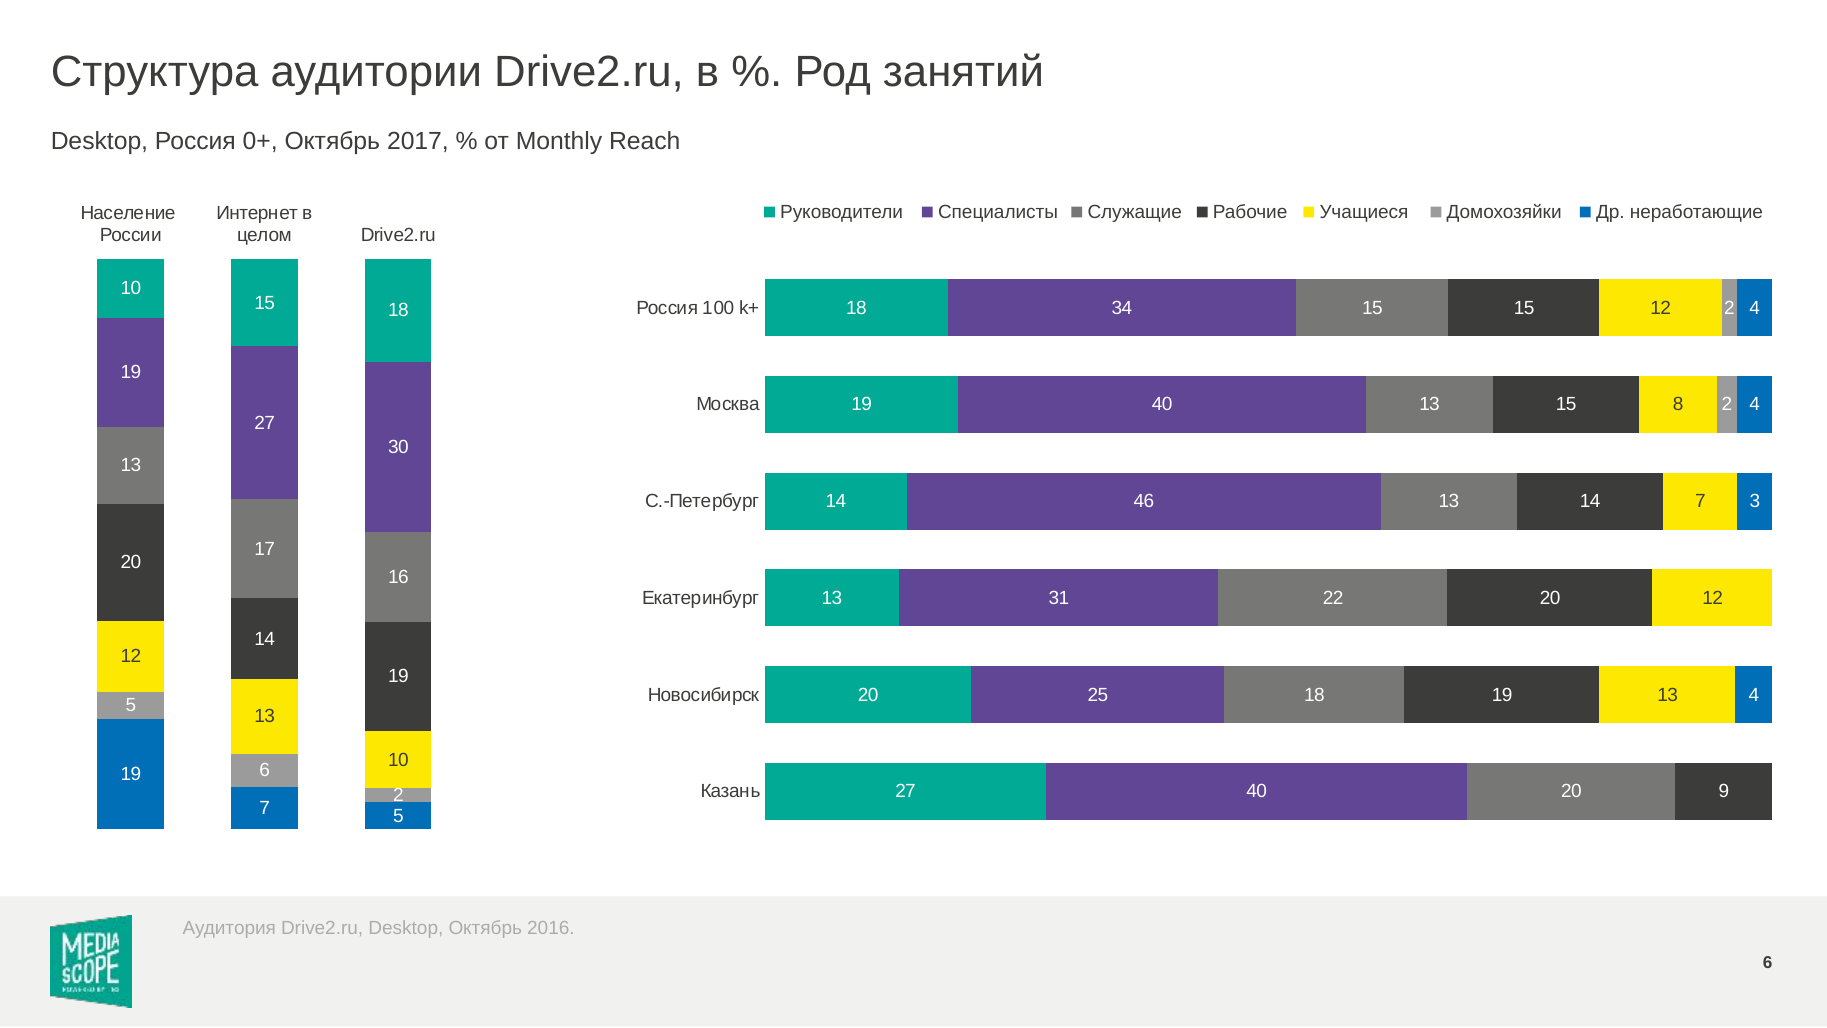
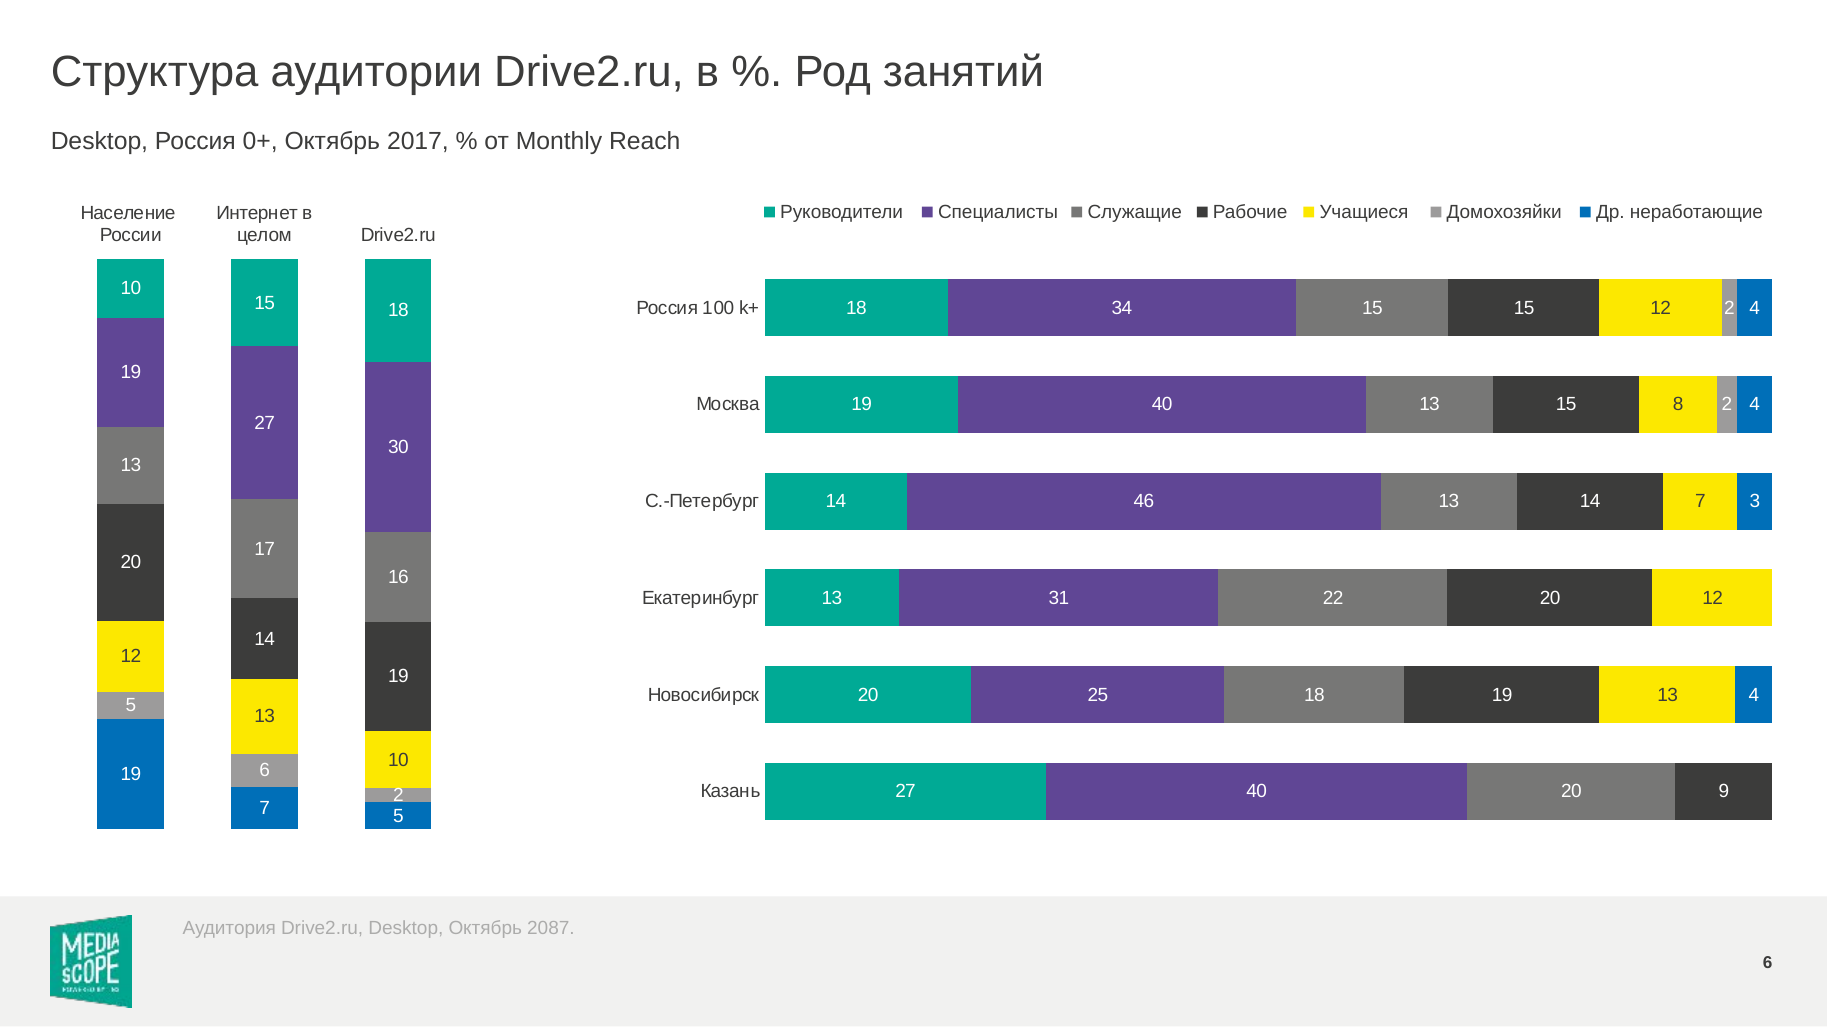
2016: 2016 -> 2087
